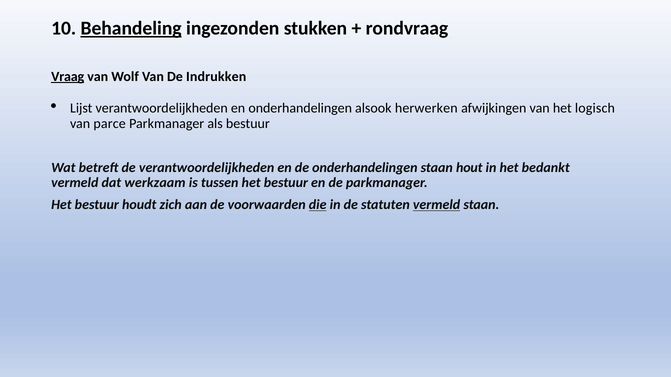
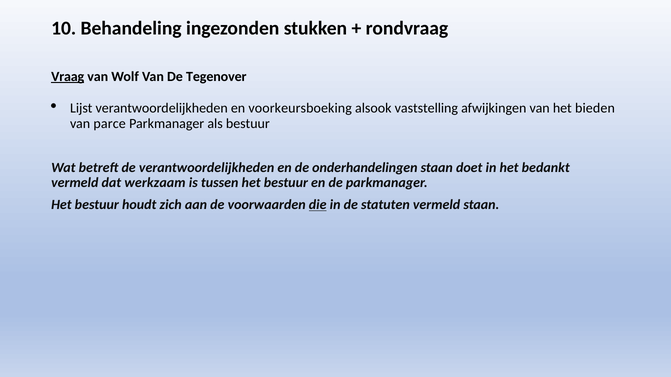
Behandeling underline: present -> none
Indrukken: Indrukken -> Tegenover
en onderhandelingen: onderhandelingen -> voorkeursboeking
herwerken: herwerken -> vaststelling
logisch: logisch -> bieden
hout: hout -> doet
vermeld at (437, 205) underline: present -> none
